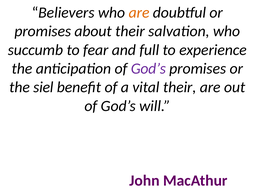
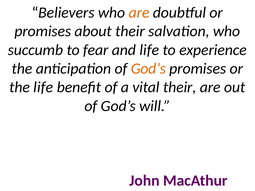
and full: full -> life
God’s at (148, 69) colour: purple -> orange
the siel: siel -> life
